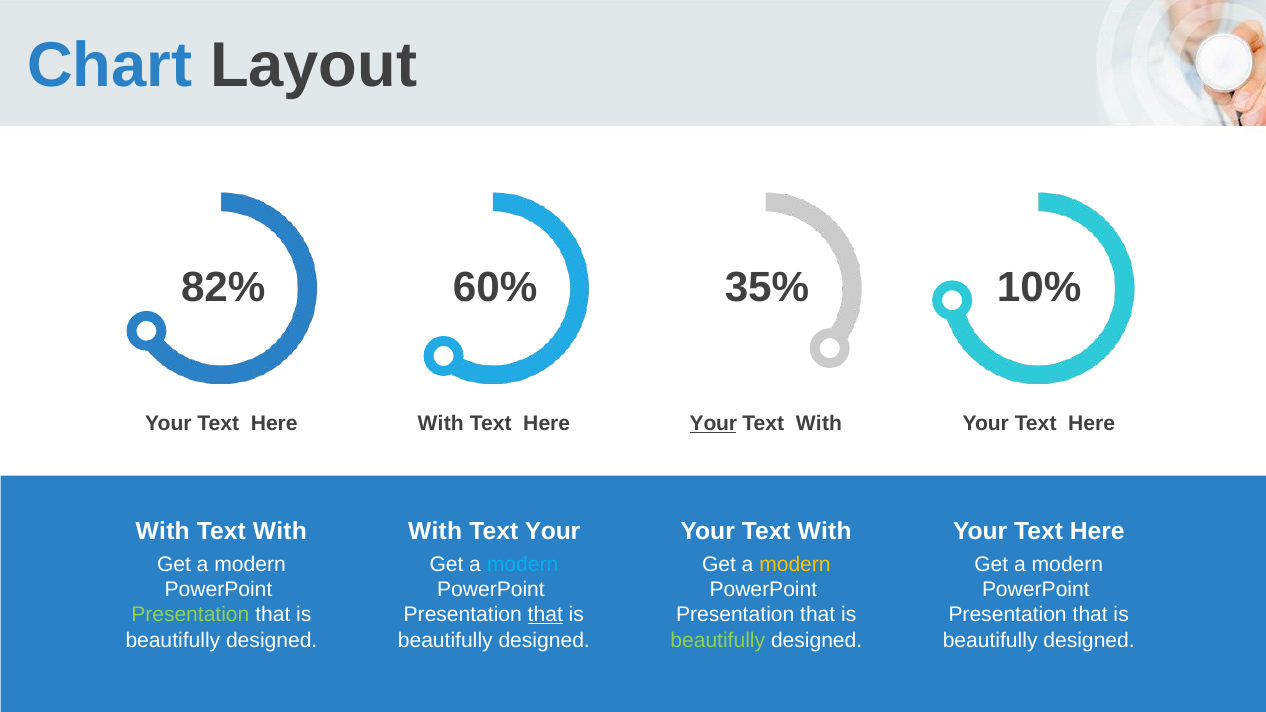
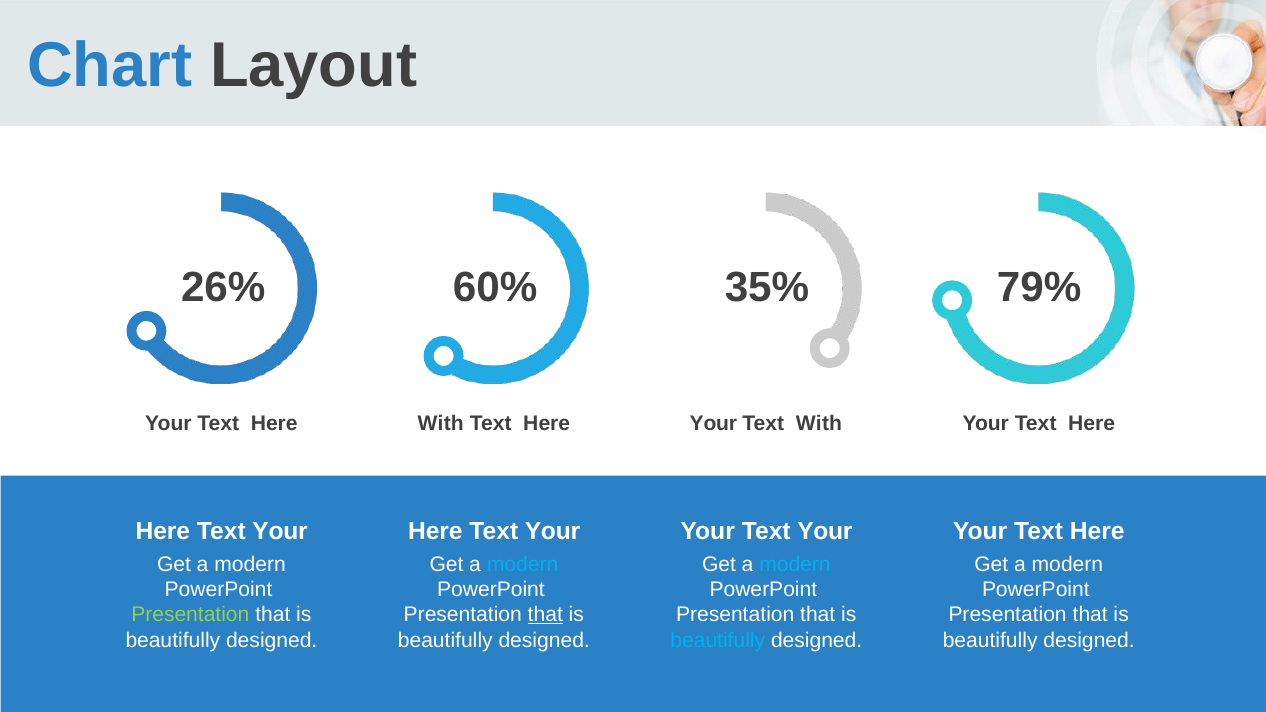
82%: 82% -> 26%
10%: 10% -> 79%
Your at (713, 424) underline: present -> none
With at (163, 532): With -> Here
With at (280, 532): With -> Your
With at (435, 532): With -> Here
With at (825, 532): With -> Your
modern at (795, 564) colour: yellow -> light blue
beautifully at (718, 640) colour: light green -> light blue
